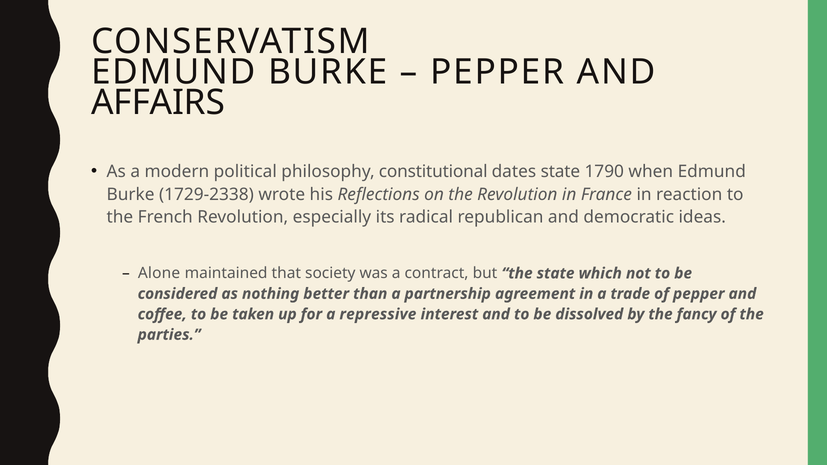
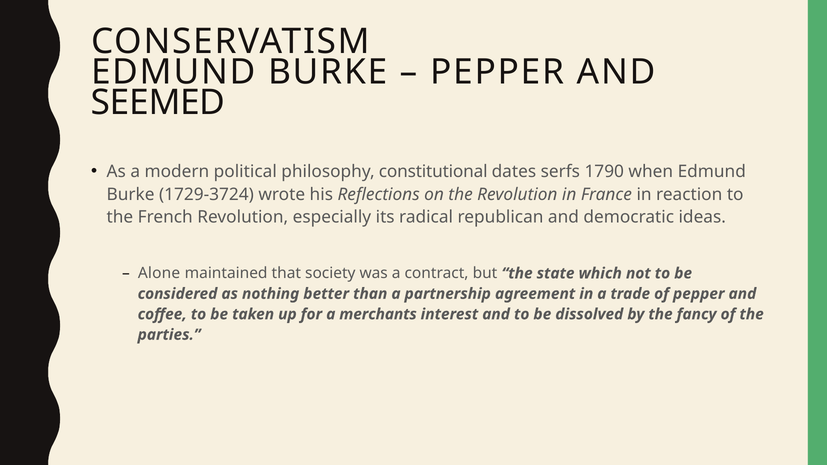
AFFAIRS: AFFAIRS -> SEEMED
dates state: state -> serfs
1729-2338: 1729-2338 -> 1729-3724
repressive: repressive -> merchants
